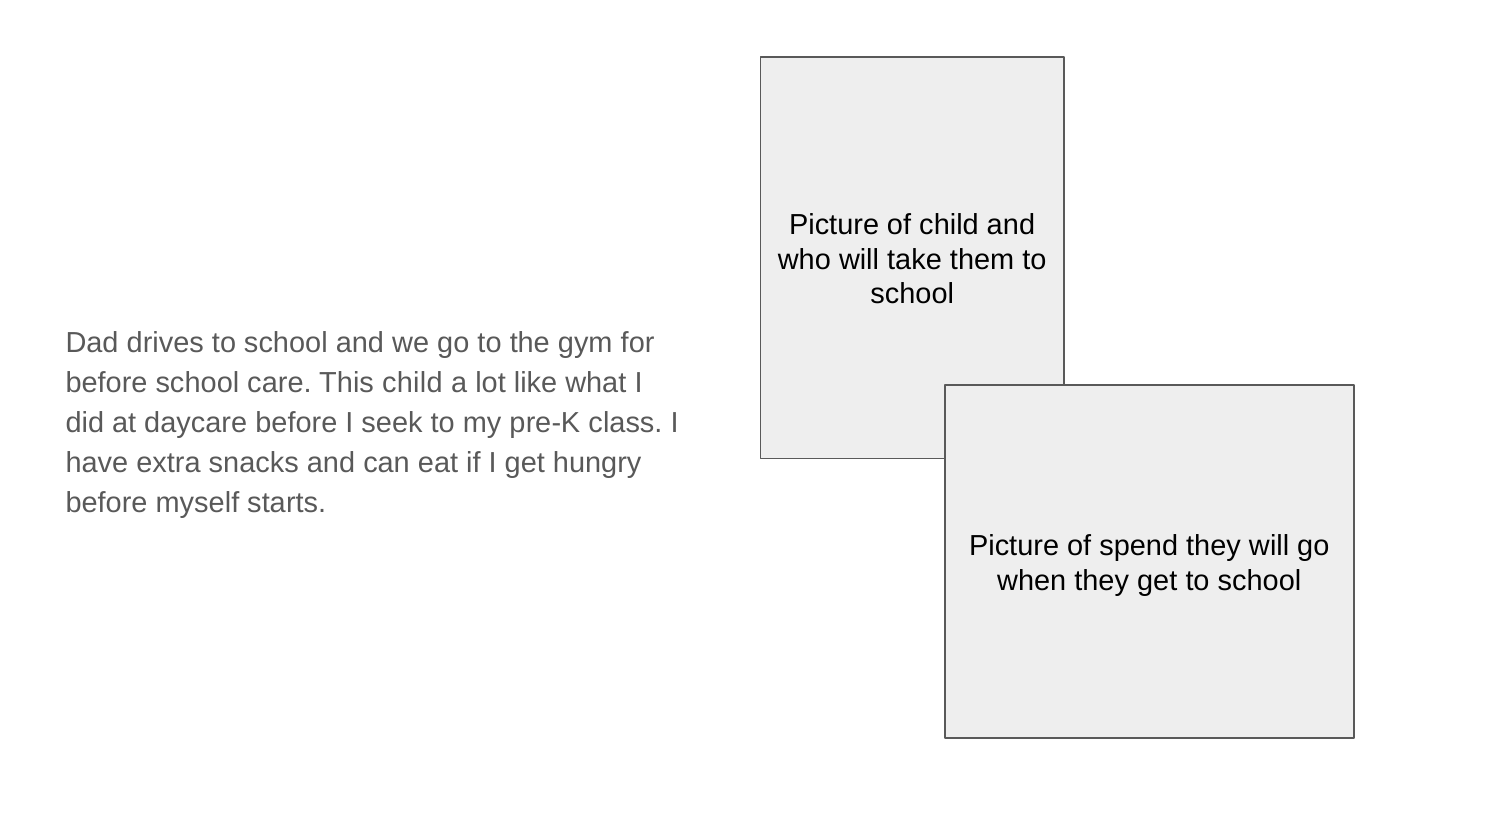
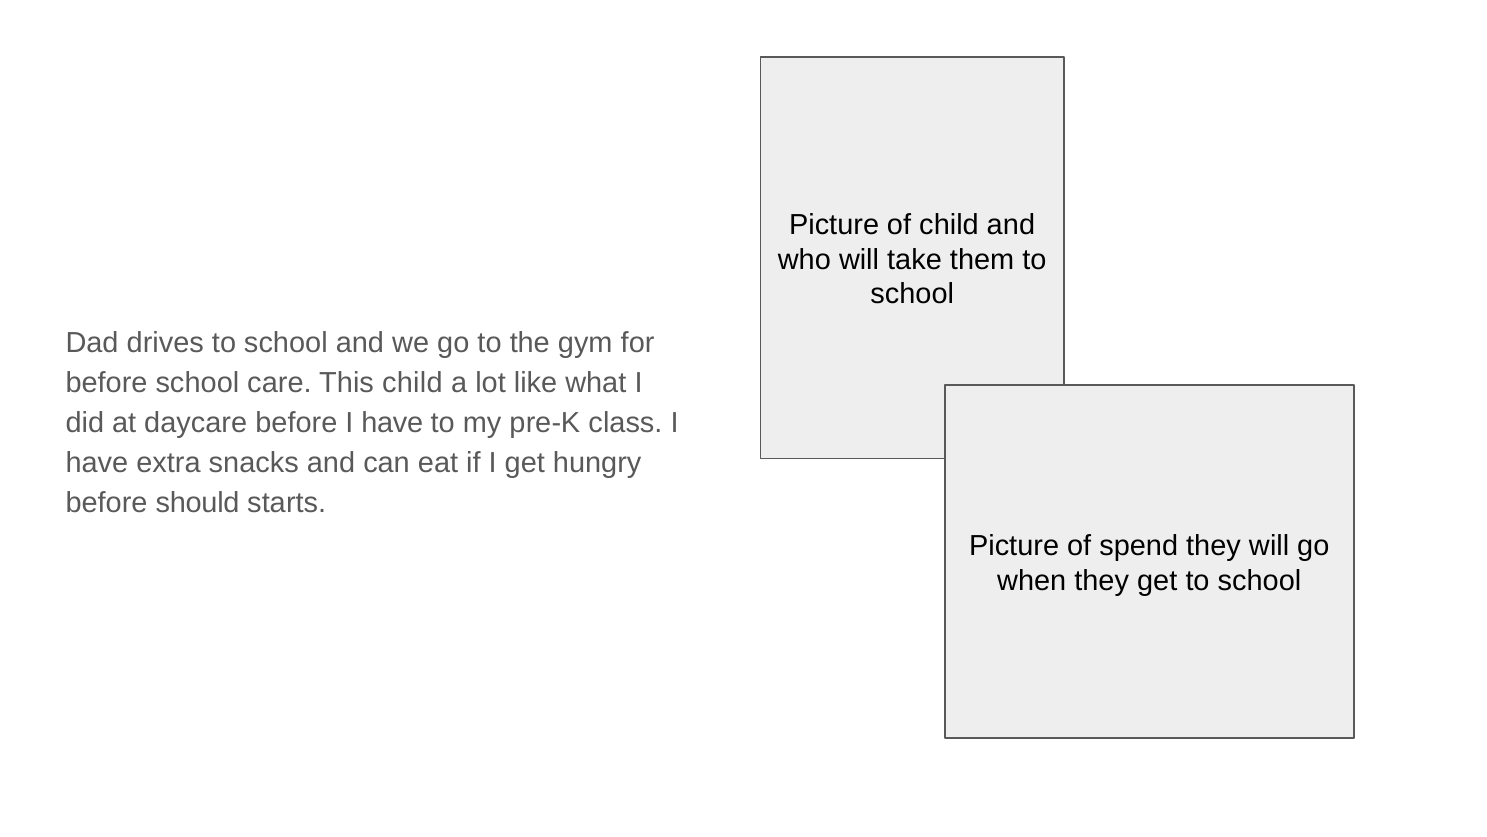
before I seek: seek -> have
myself: myself -> should
